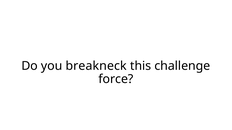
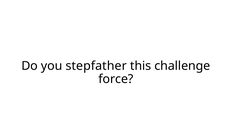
breakneck: breakneck -> stepfather
